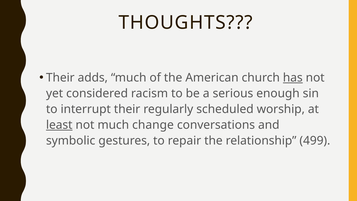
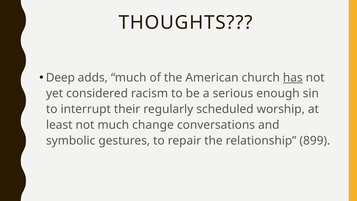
Their at (60, 78): Their -> Deep
least underline: present -> none
499: 499 -> 899
